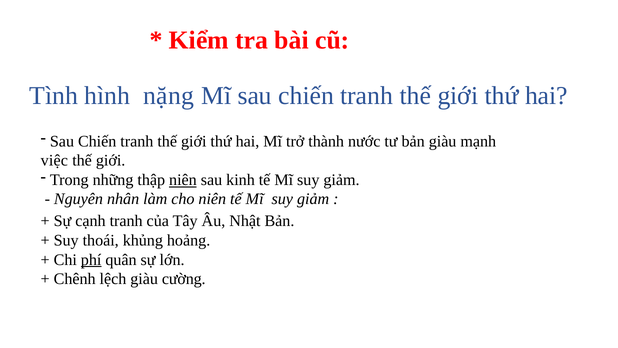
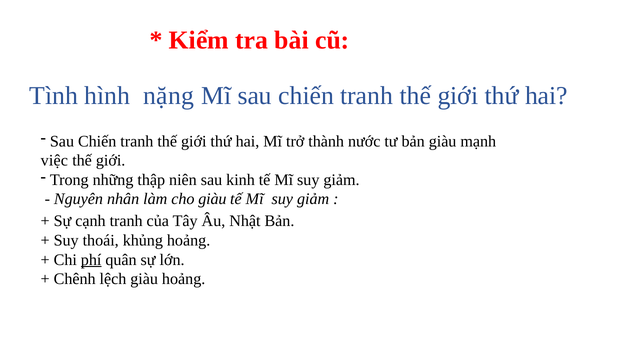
niên at (183, 180) underline: present -> none
cho niên: niên -> giàu
giàu cường: cường -> hoảng
